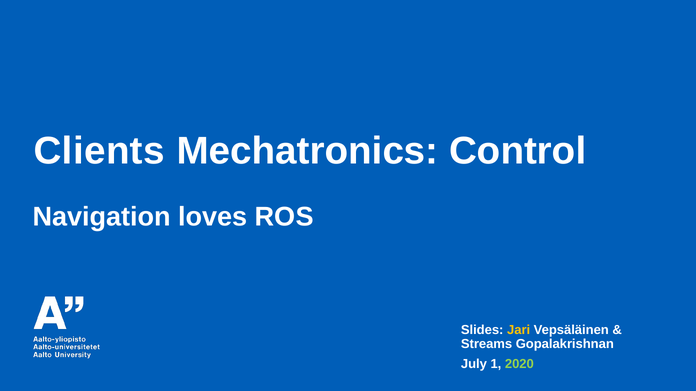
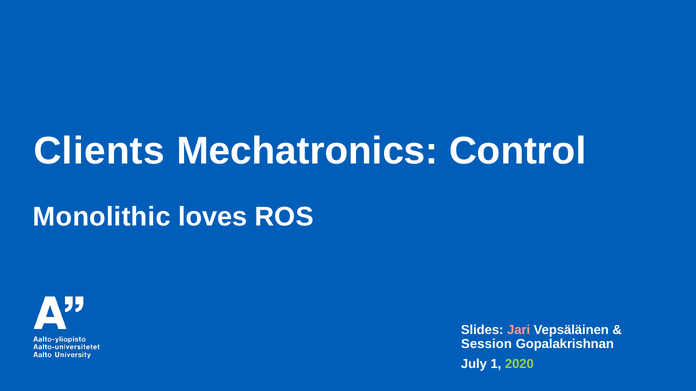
Navigation: Navigation -> Monolithic
Jari colour: yellow -> pink
Streams: Streams -> Session
